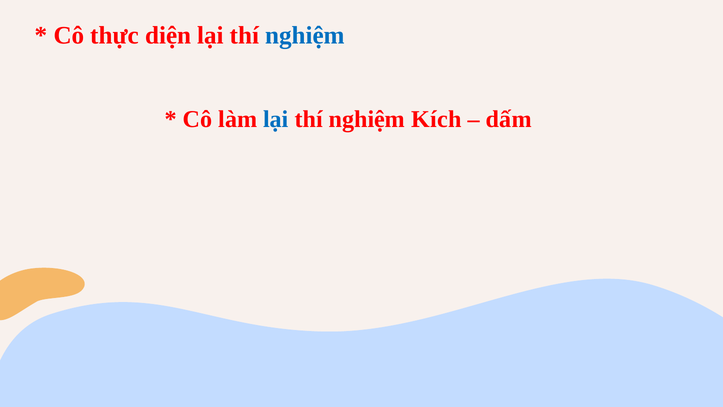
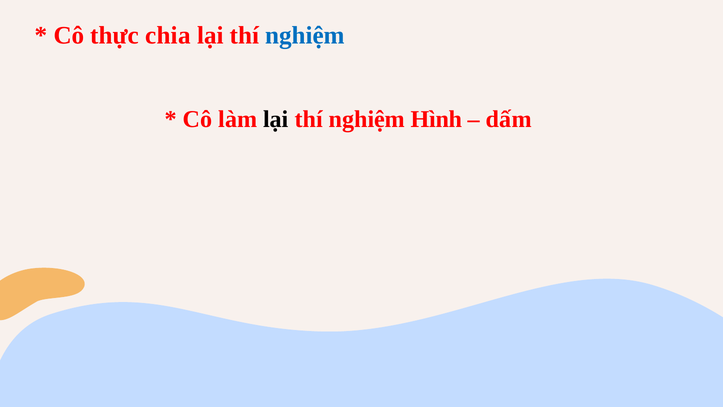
diện: diện -> chia
lại at (276, 119) colour: blue -> black
Kích: Kích -> Hình
